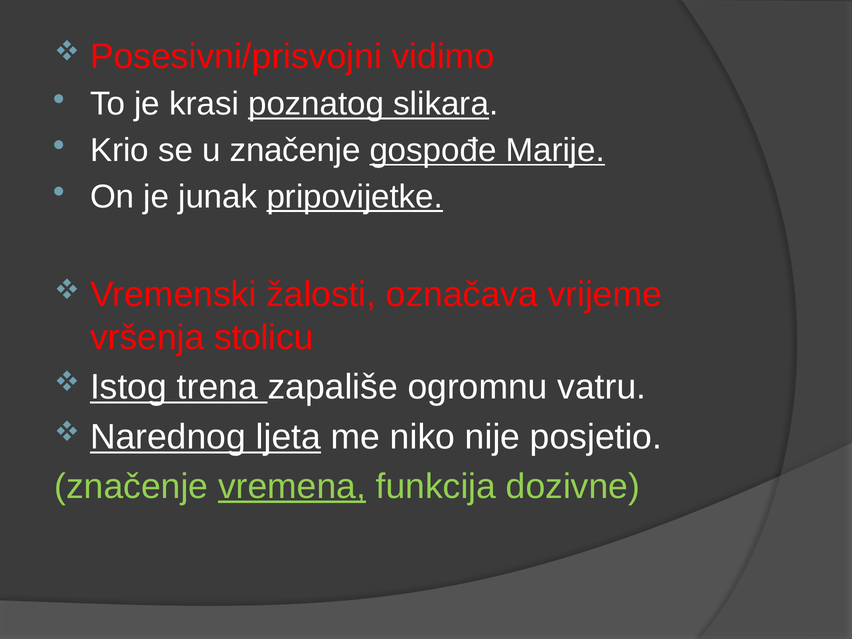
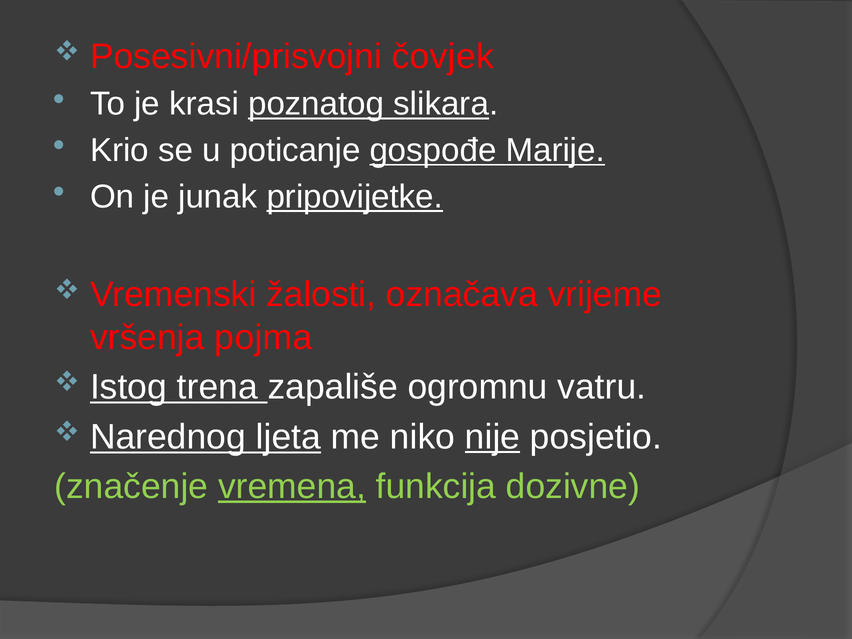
vidimo: vidimo -> čovjek
u značenje: značenje -> poticanje
stolicu: stolicu -> pojma
nije underline: none -> present
